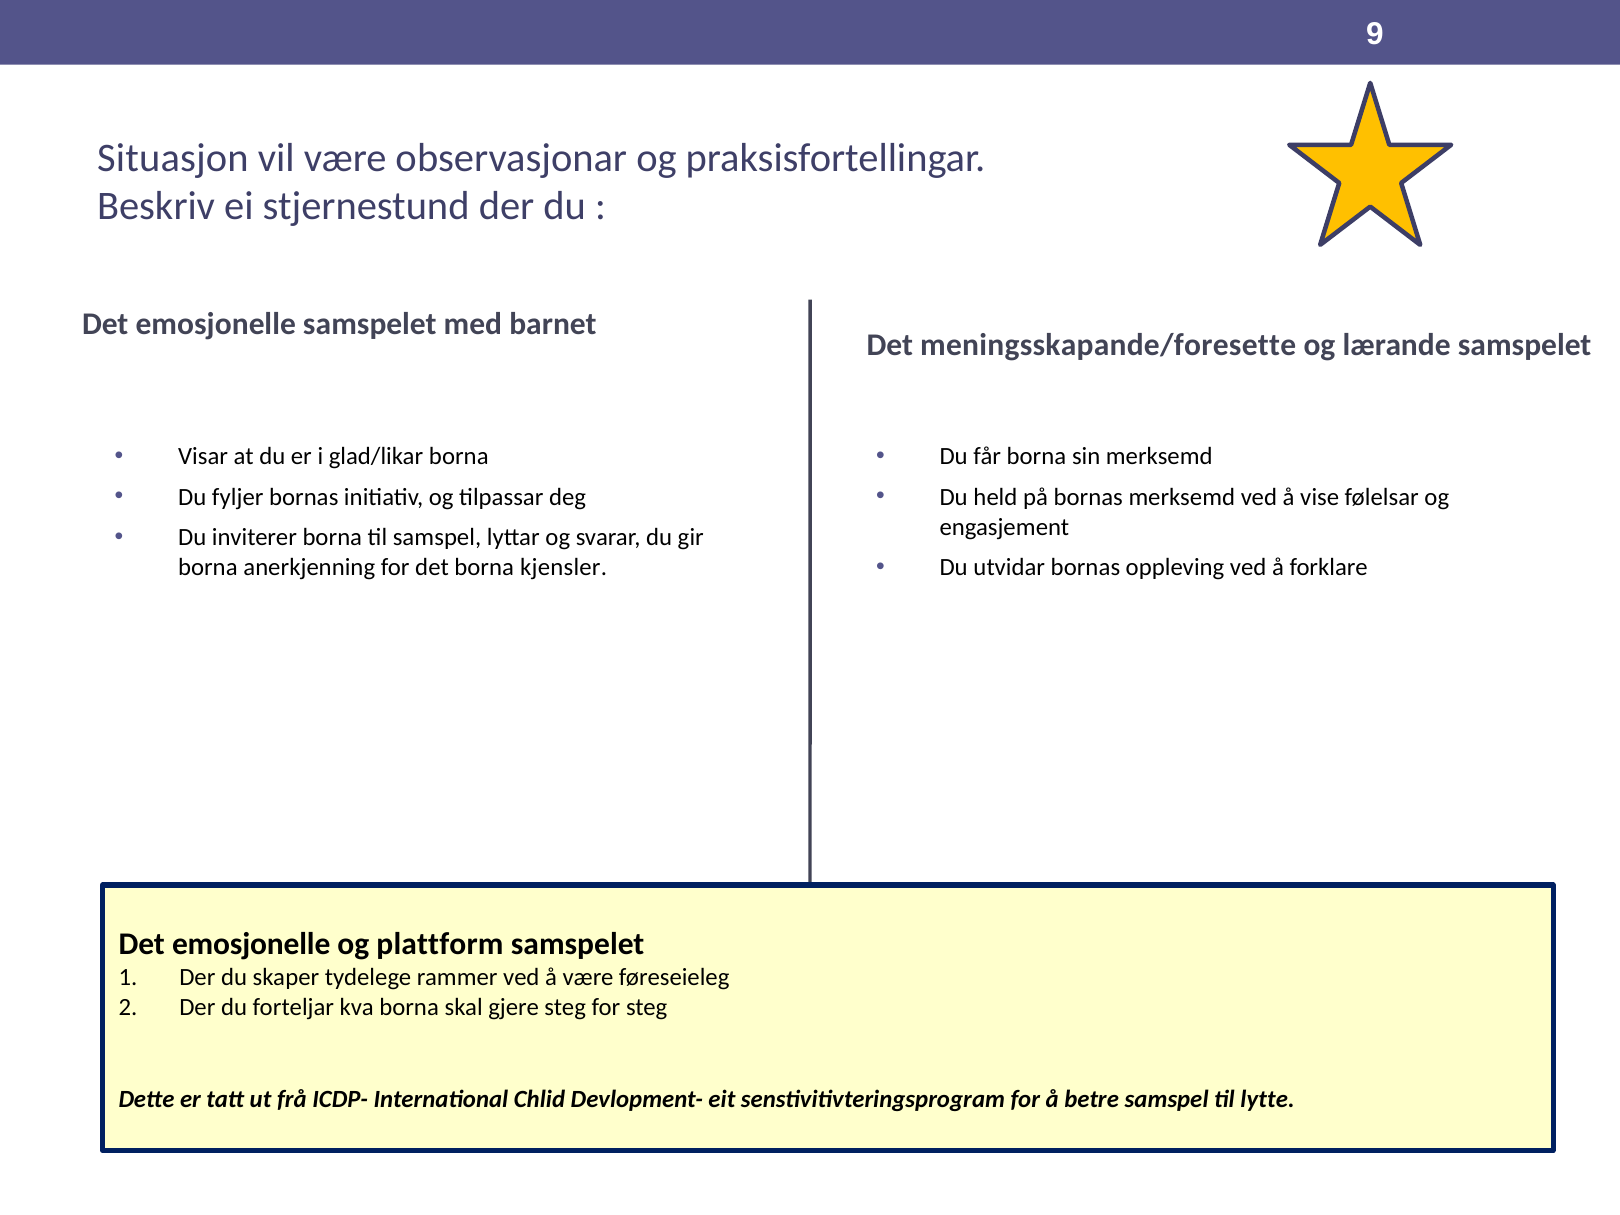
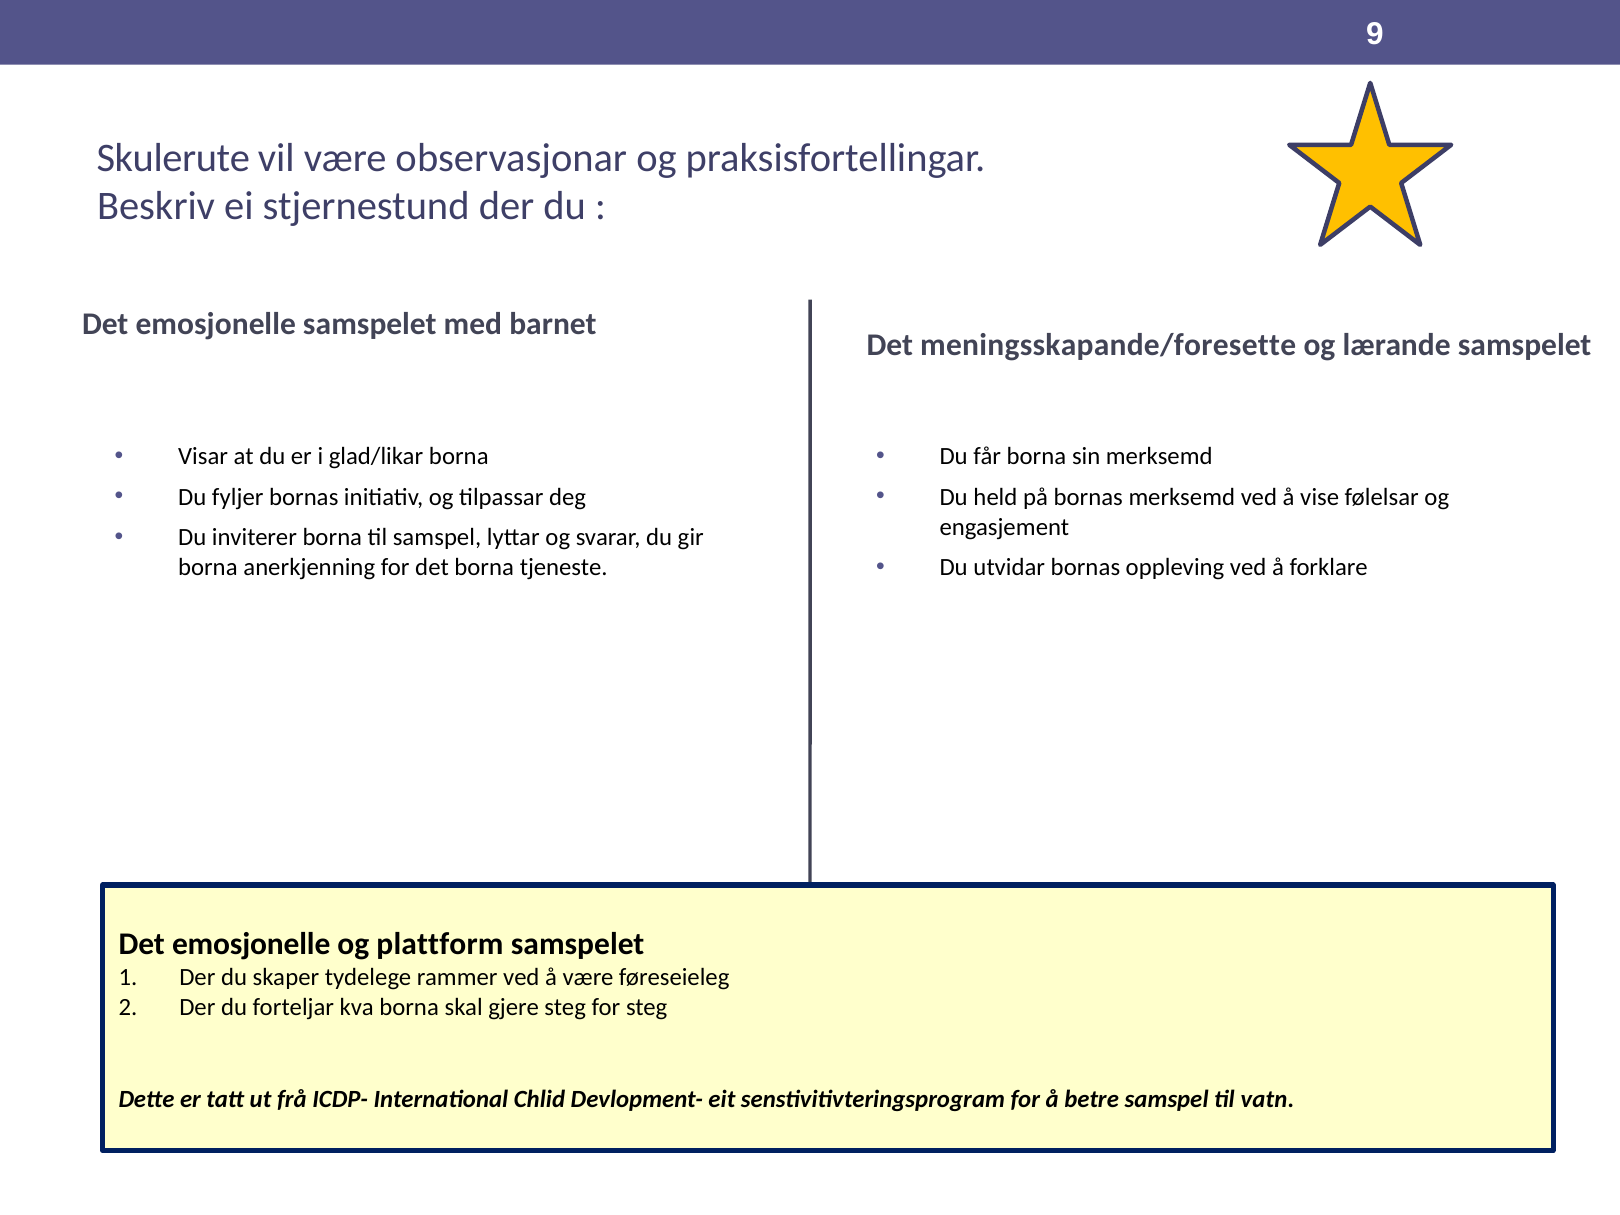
Situasjon: Situasjon -> Skulerute
kjensler: kjensler -> tjeneste
lytte: lytte -> vatn
